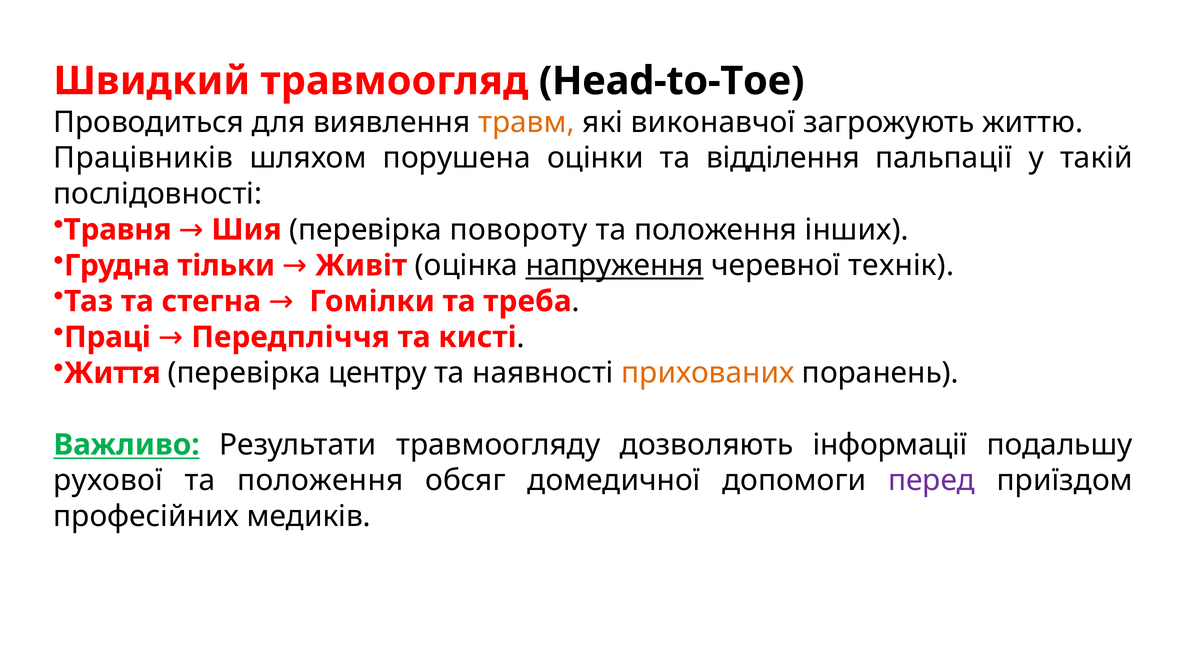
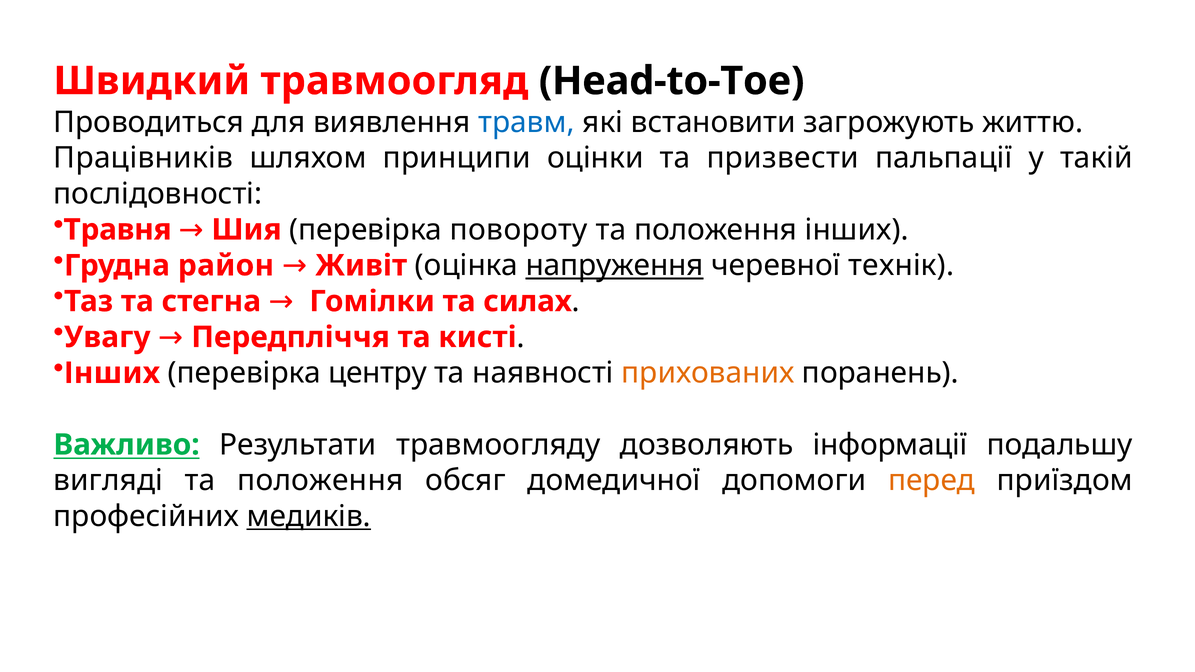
травм colour: orange -> blue
виконавчої: виконавчої -> встановити
порушена: порушена -> принципи
відділення: відділення -> призвести
тільки: тільки -> район
треба: треба -> силах
Праці: Праці -> Увагу
Життя at (112, 373): Життя -> Інших
рухової: рухової -> вигляді
перед colour: purple -> orange
медиків underline: none -> present
